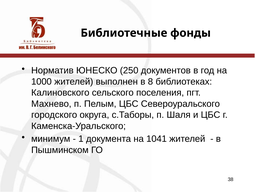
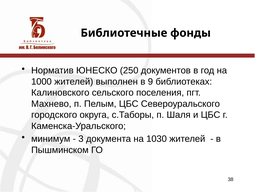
8: 8 -> 9
1: 1 -> 3
1041: 1041 -> 1030
